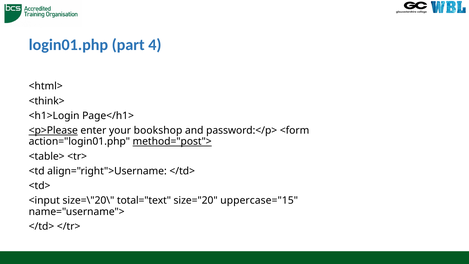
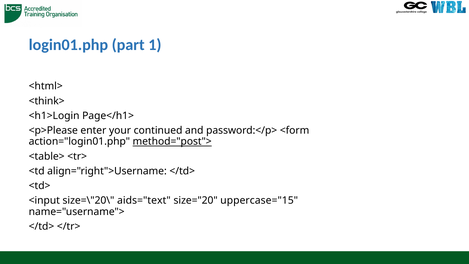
4: 4 -> 1
<p>Please underline: present -> none
bookshop: bookshop -> continued
total="text: total="text -> aids="text
